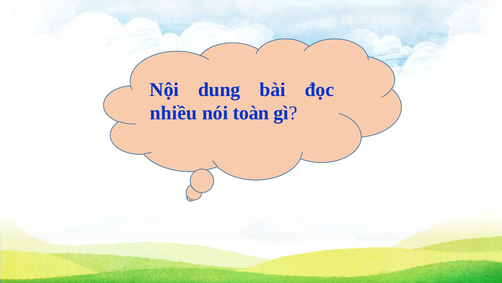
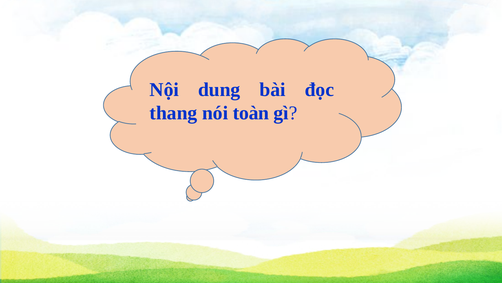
nhiều: nhiều -> thang
